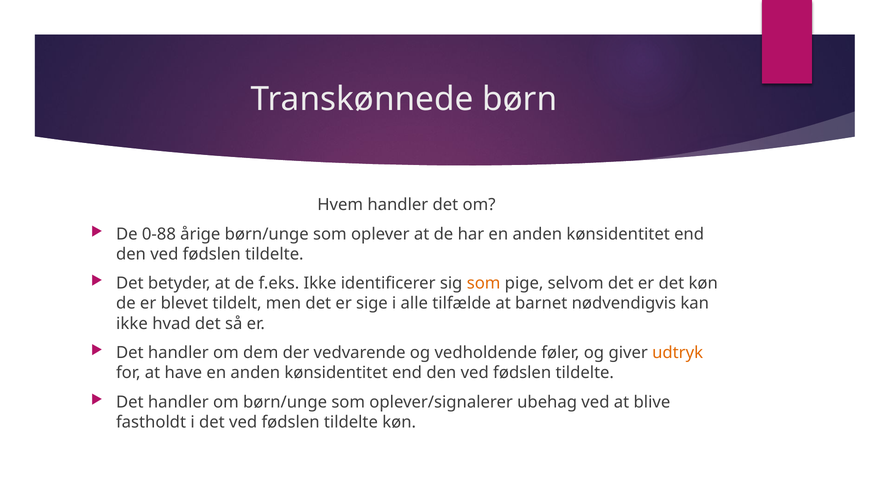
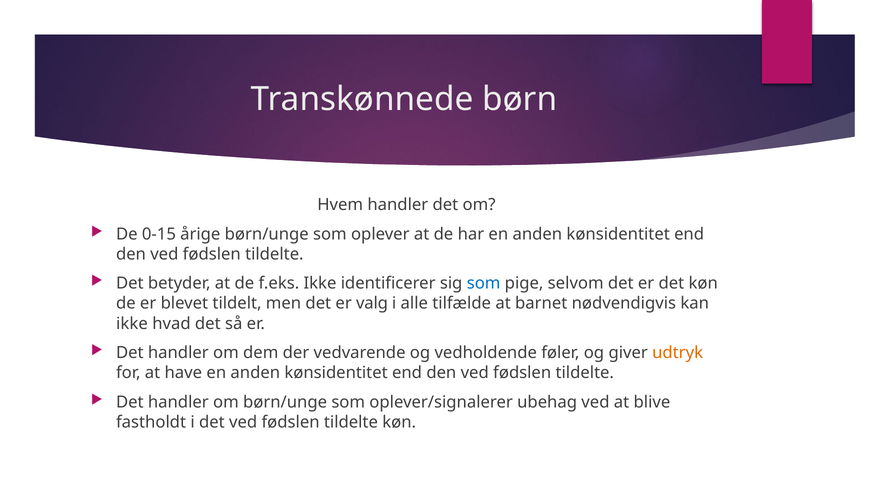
0-88: 0-88 -> 0-15
som at (484, 283) colour: orange -> blue
sige: sige -> valg
